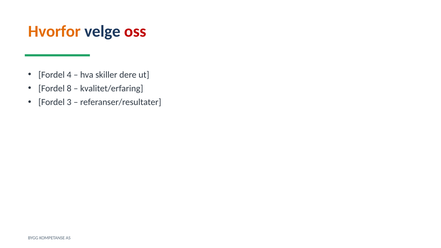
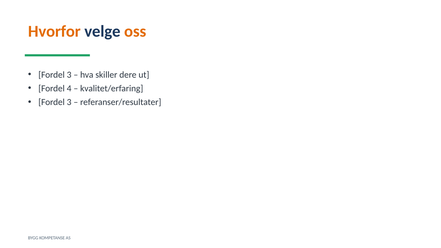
oss colour: red -> orange
4 at (69, 75): 4 -> 3
8: 8 -> 4
